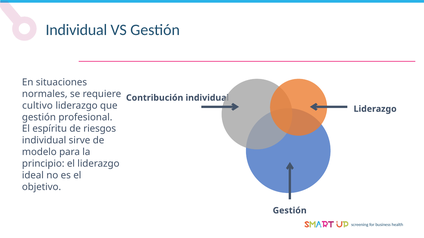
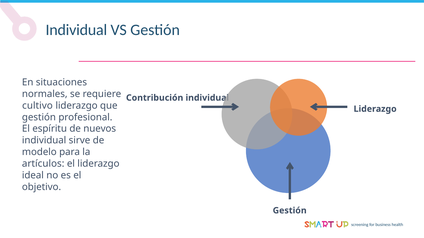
riesgos: riesgos -> nuevos
principio: principio -> artículos
